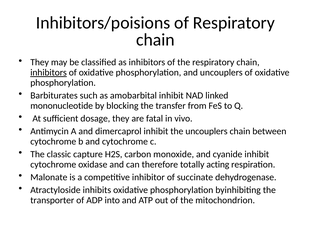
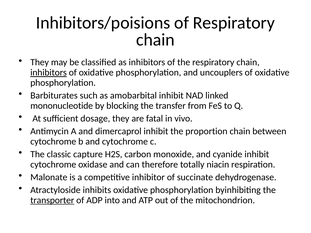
the uncouplers: uncouplers -> proportion
acting: acting -> niacin
transporter underline: none -> present
